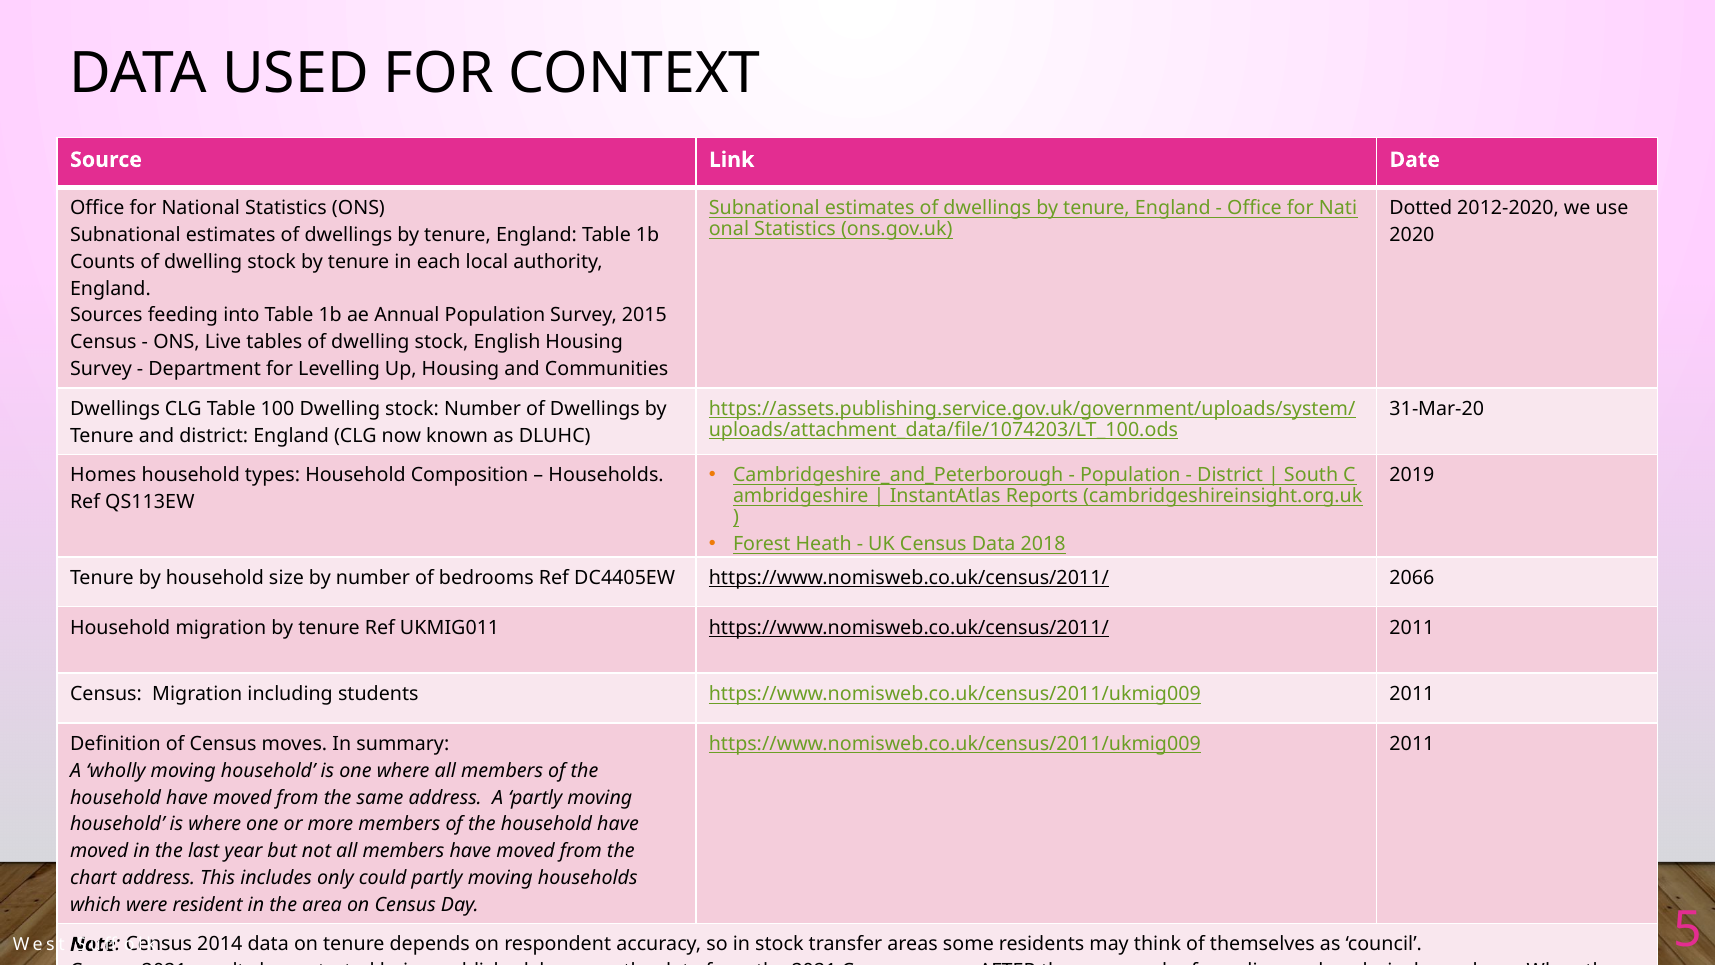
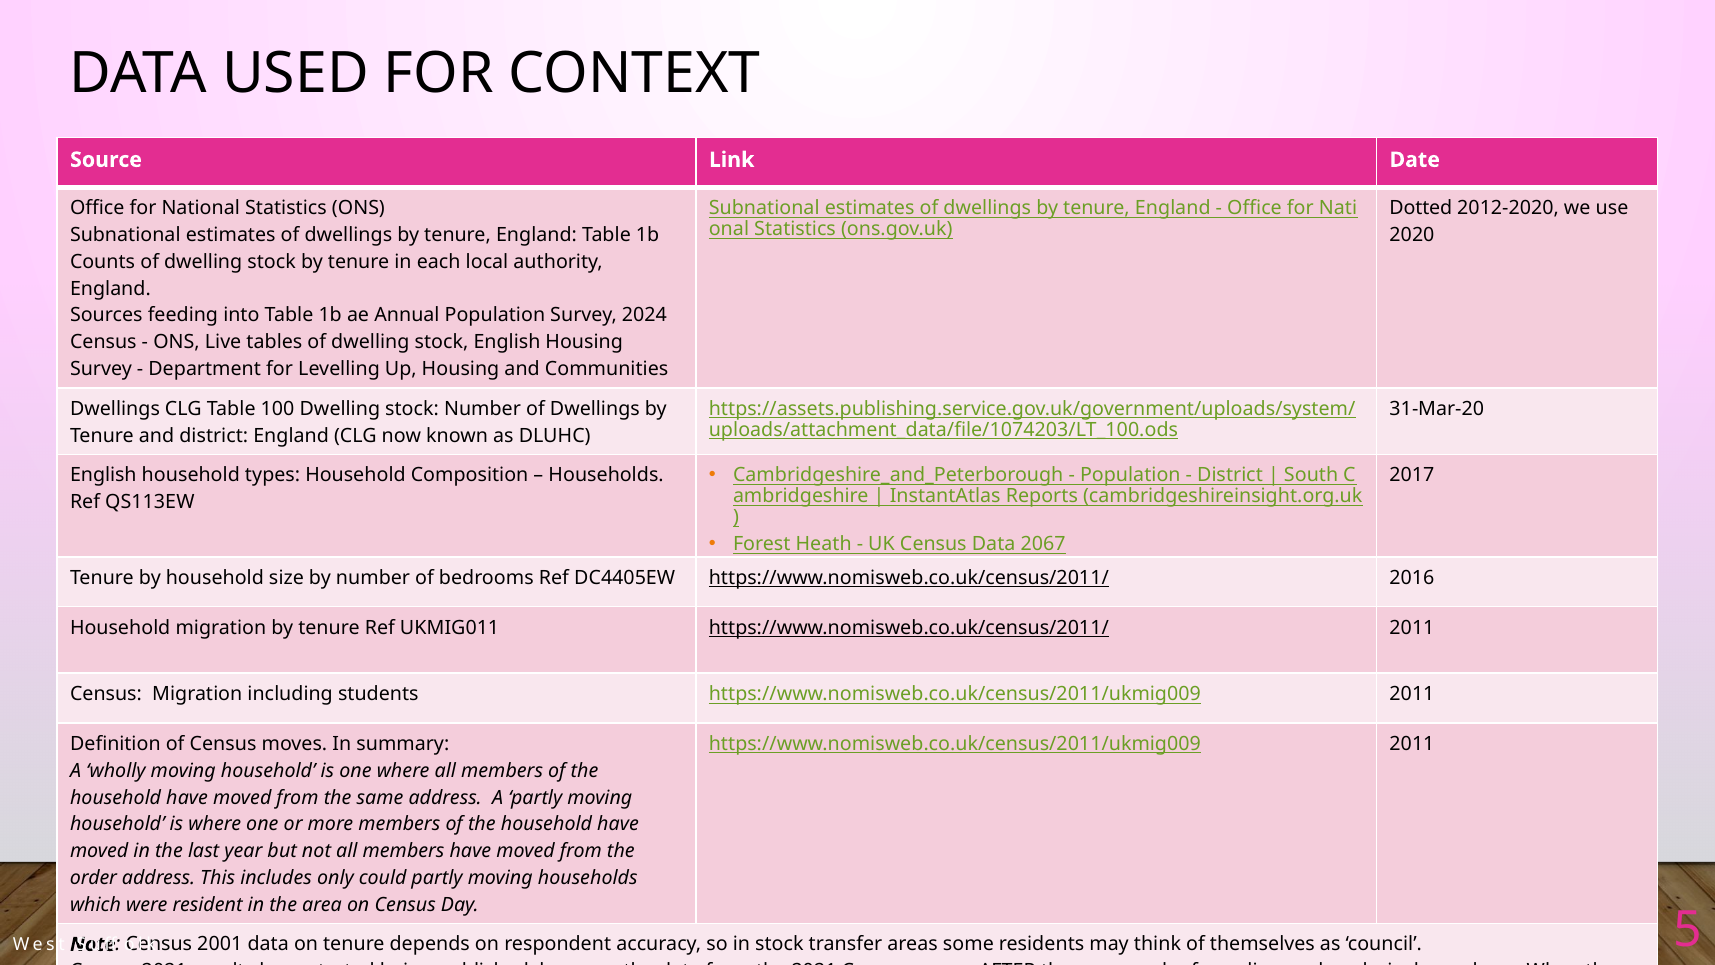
2015: 2015 -> 2024
Homes at (103, 475): Homes -> English
2019: 2019 -> 2017
2018: 2018 -> 2067
2066: 2066 -> 2016
chart: chart -> order
2014: 2014 -> 2001
